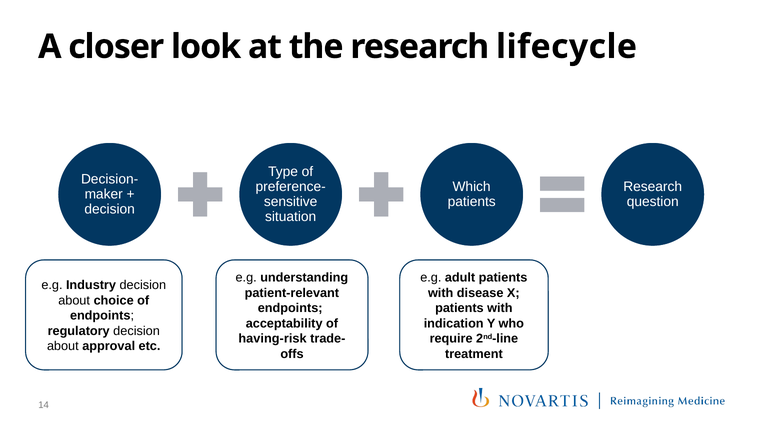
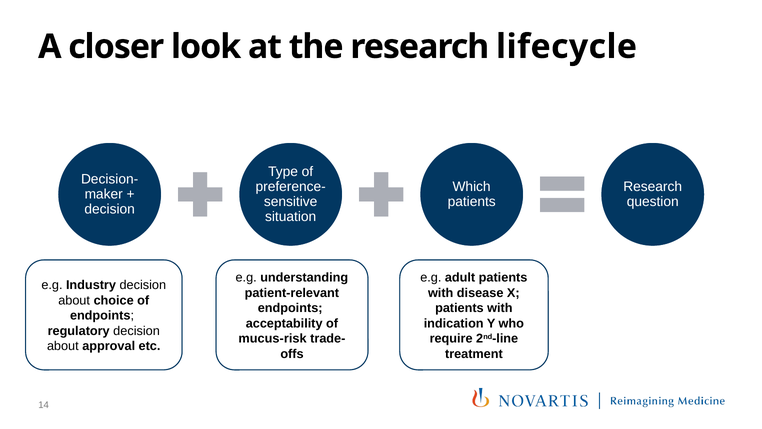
having-risk: having-risk -> mucus-risk
